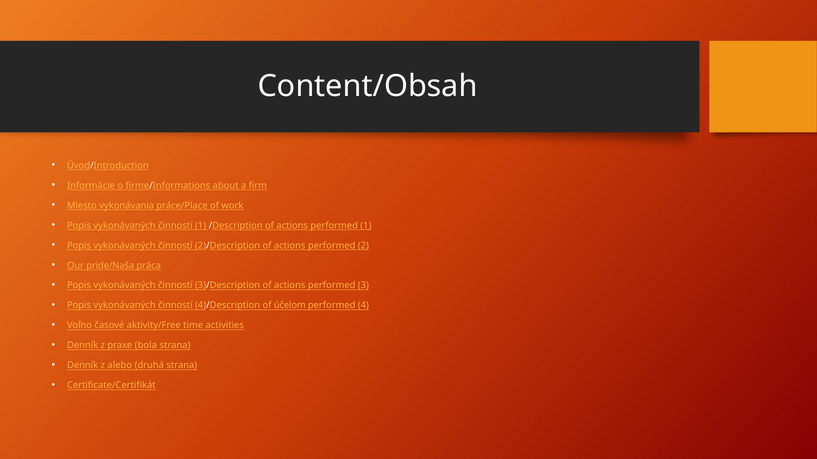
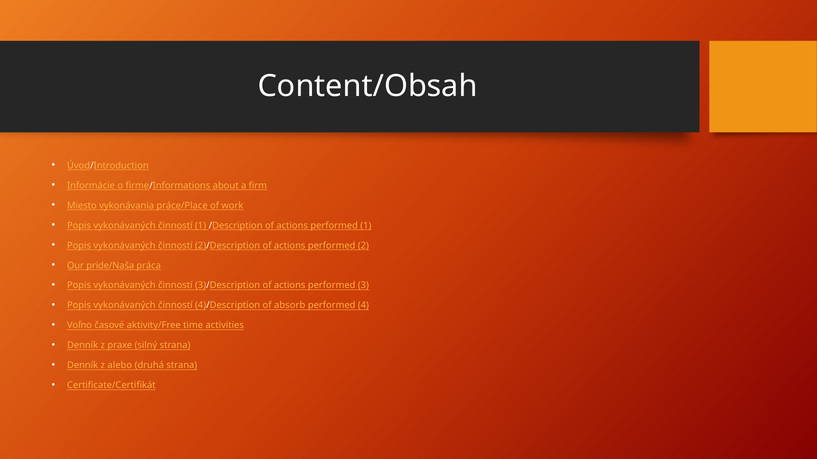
účelom: účelom -> absorb
bola: bola -> silný
